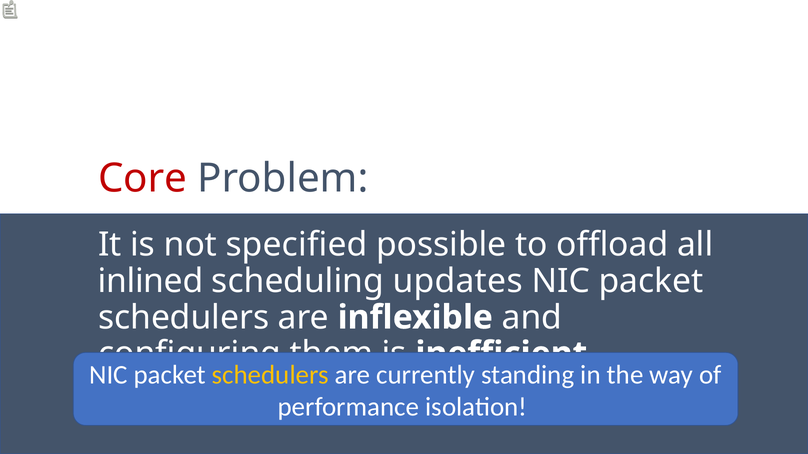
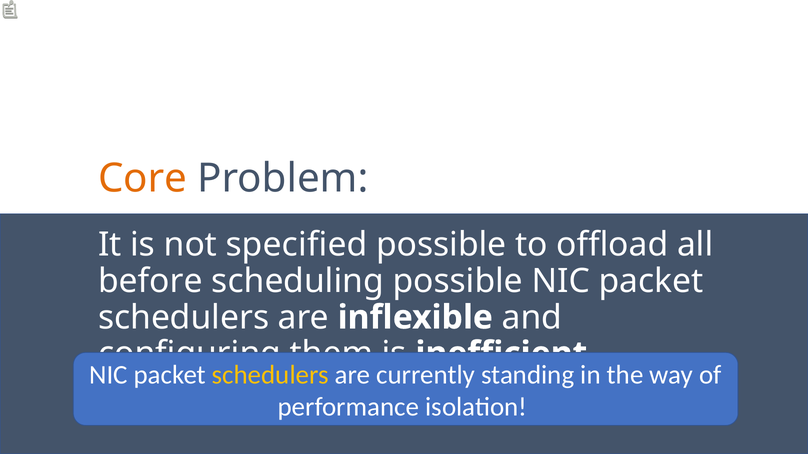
Core colour: red -> orange
inlined: inlined -> before
scheduling updates: updates -> possible
